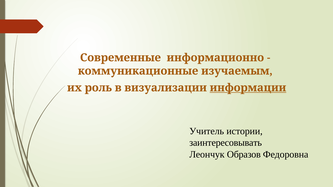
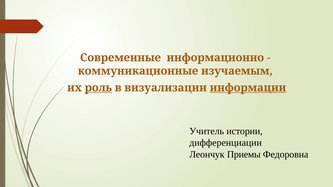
роль underline: none -> present
заинтересовывать: заинтересовывать -> дифференциации
Образов: Образов -> Приемы
